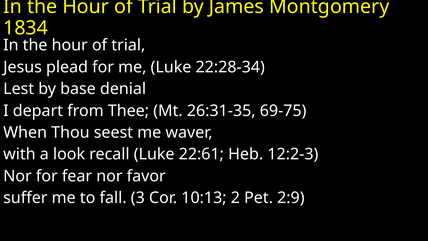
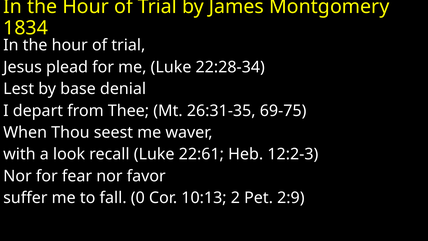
3: 3 -> 0
